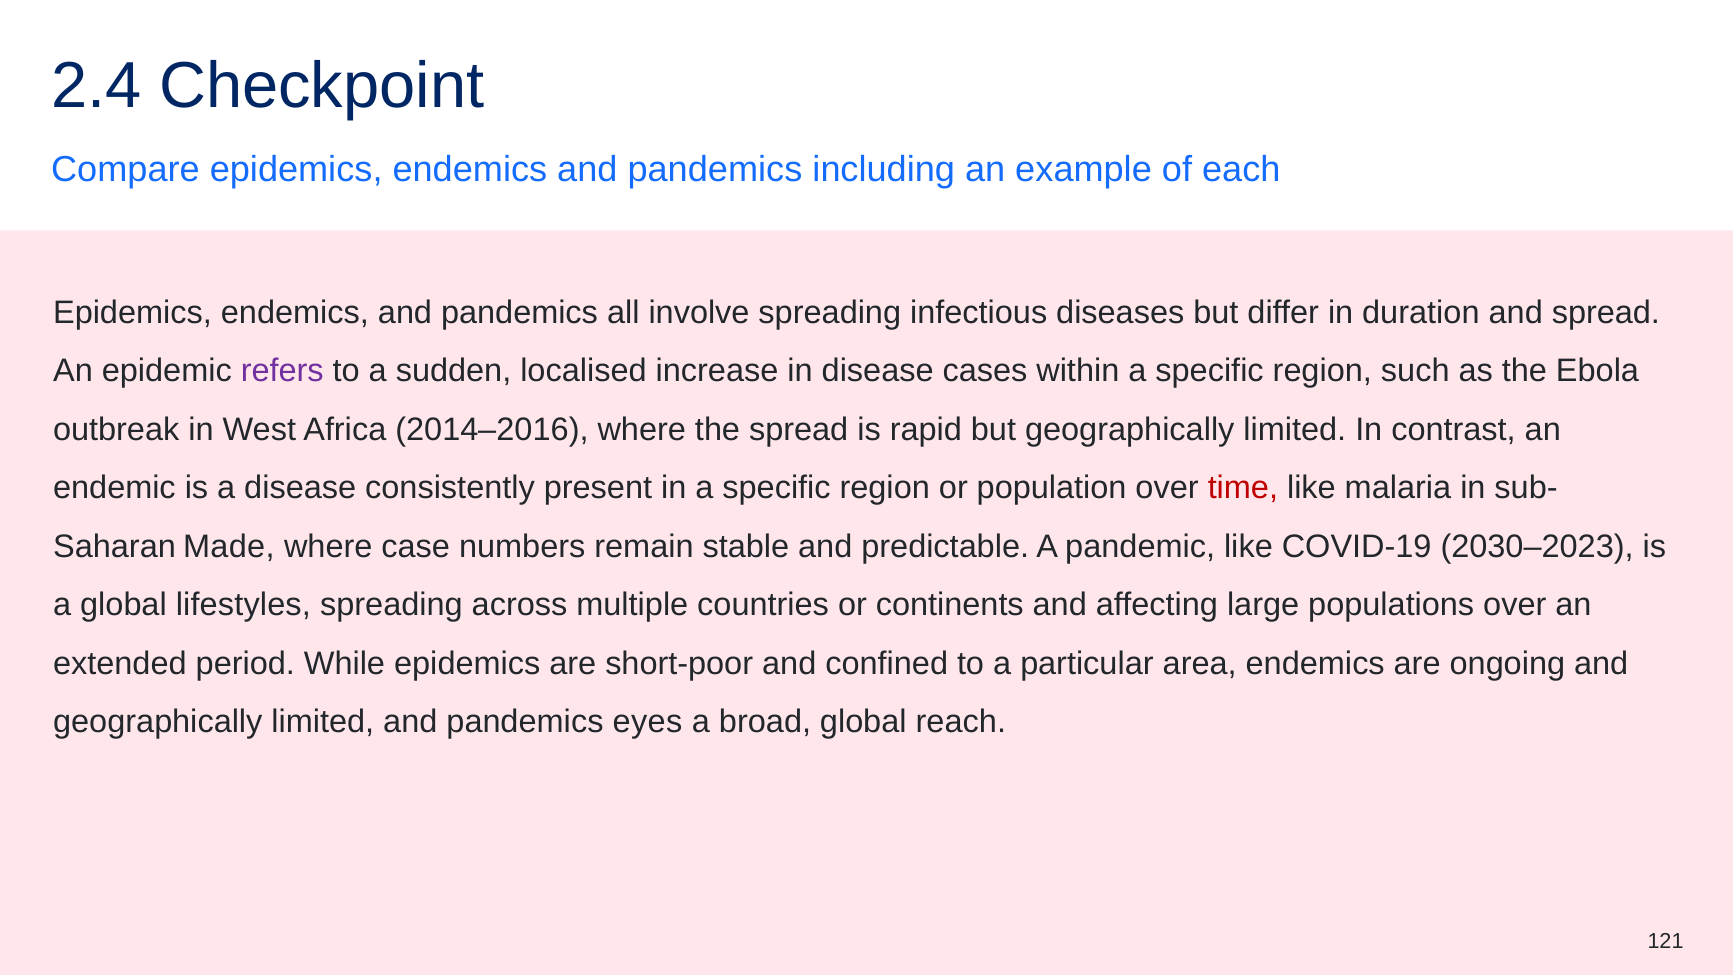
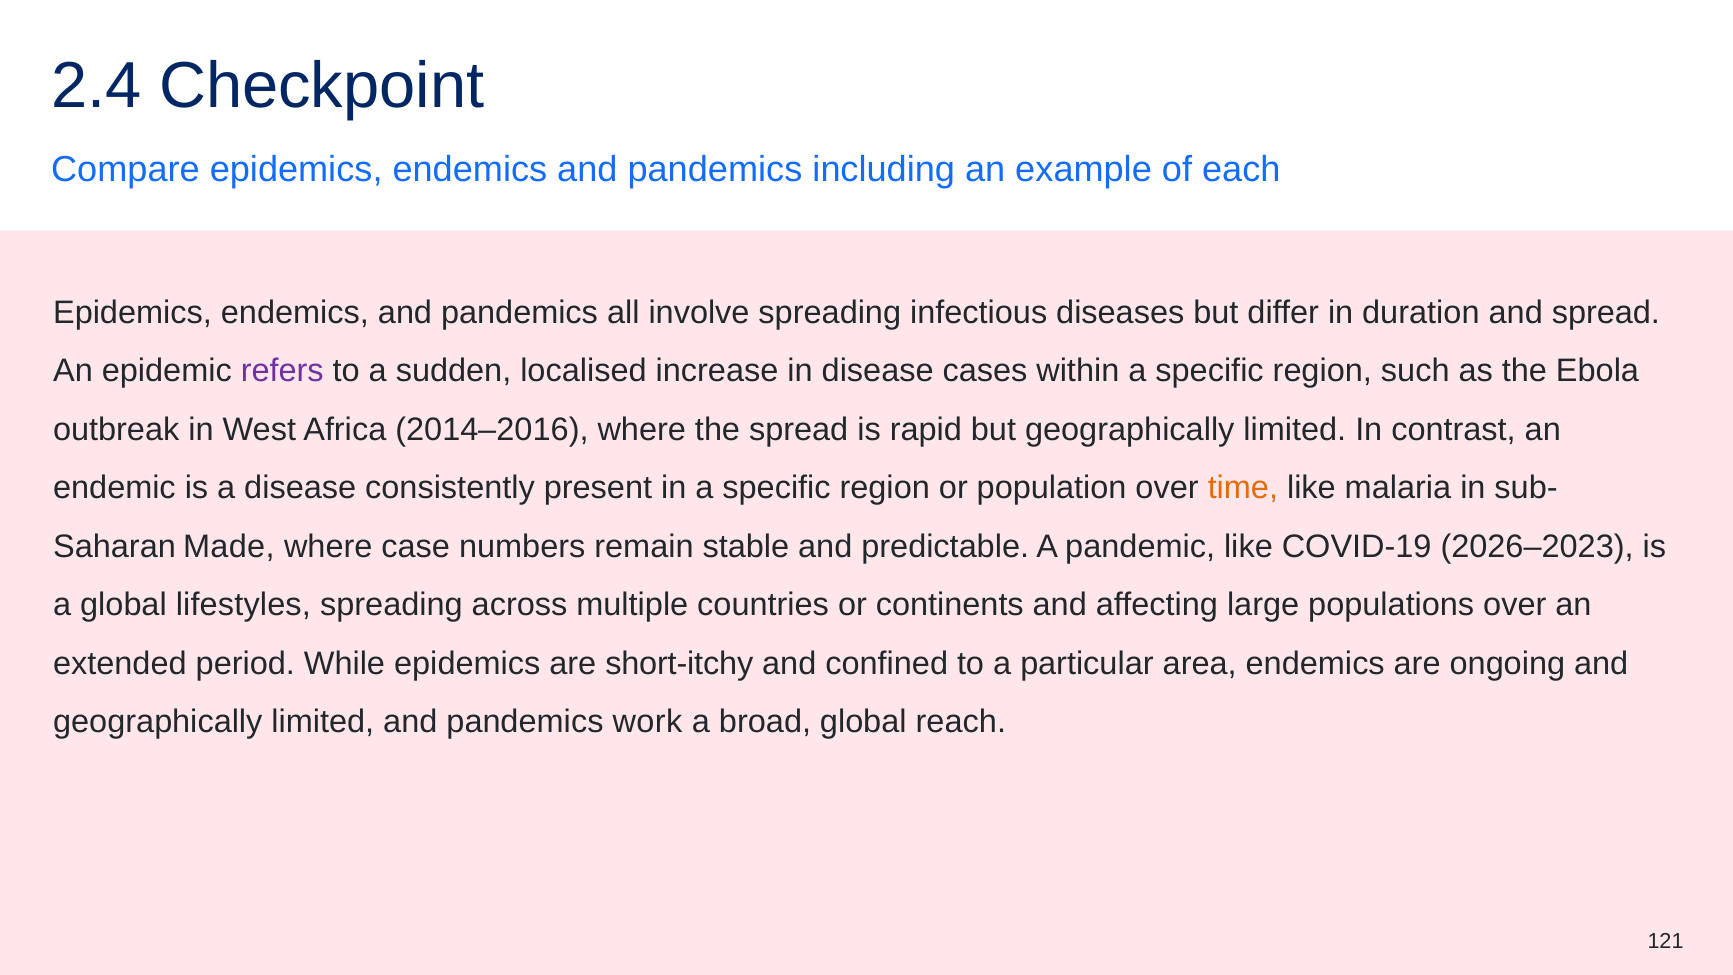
time colour: red -> orange
2030–2023: 2030–2023 -> 2026–2023
short-poor: short-poor -> short-itchy
eyes: eyes -> work
